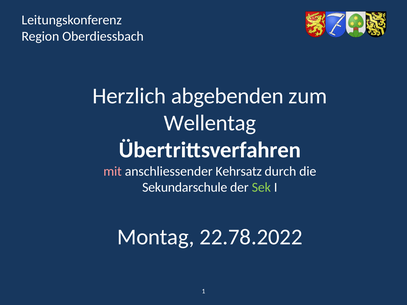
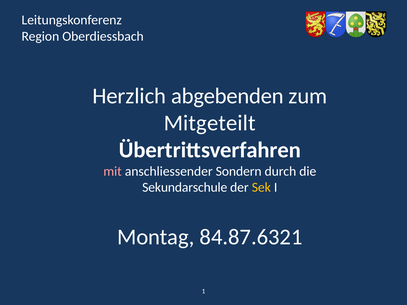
Wellentag: Wellentag -> Mitgeteilt
Kehrsatz: Kehrsatz -> Sondern
Sek colour: light green -> yellow
22.78.2022: 22.78.2022 -> 84.87.6321
